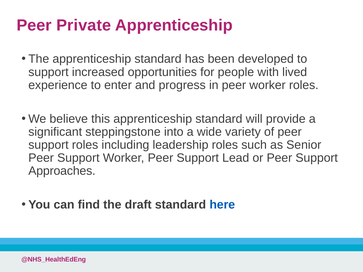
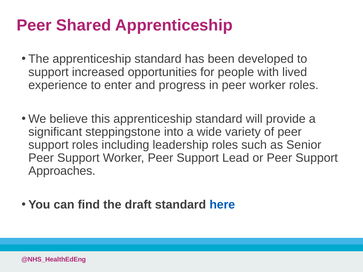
Private: Private -> Shared
